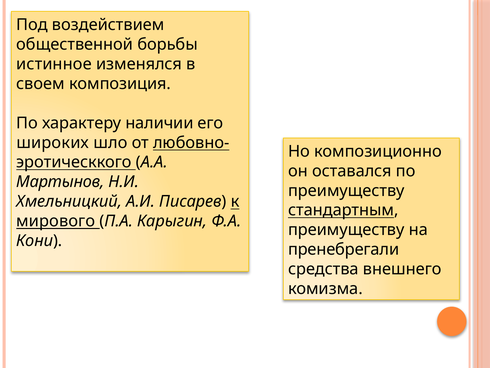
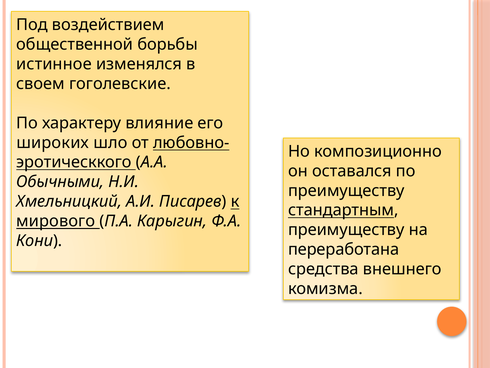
композиция: композиция -> гоголевские
наличии: наличии -> влияние
Мартынов: Мартынов -> Обычными
пренебрегали: пренебрегали -> переработана
